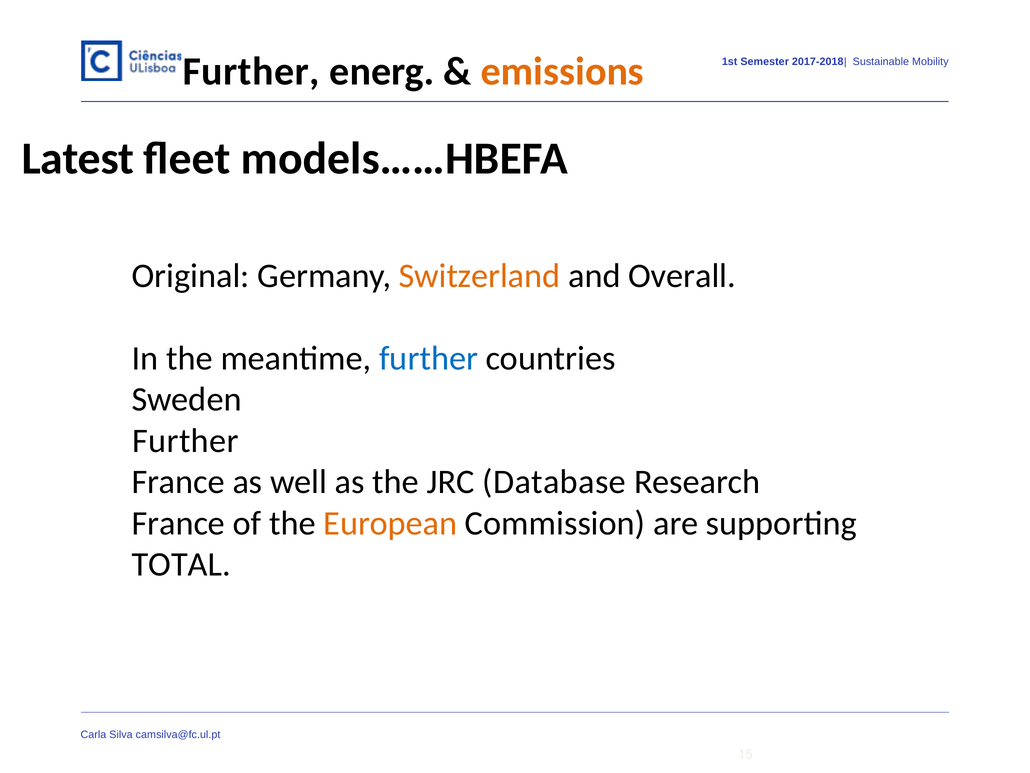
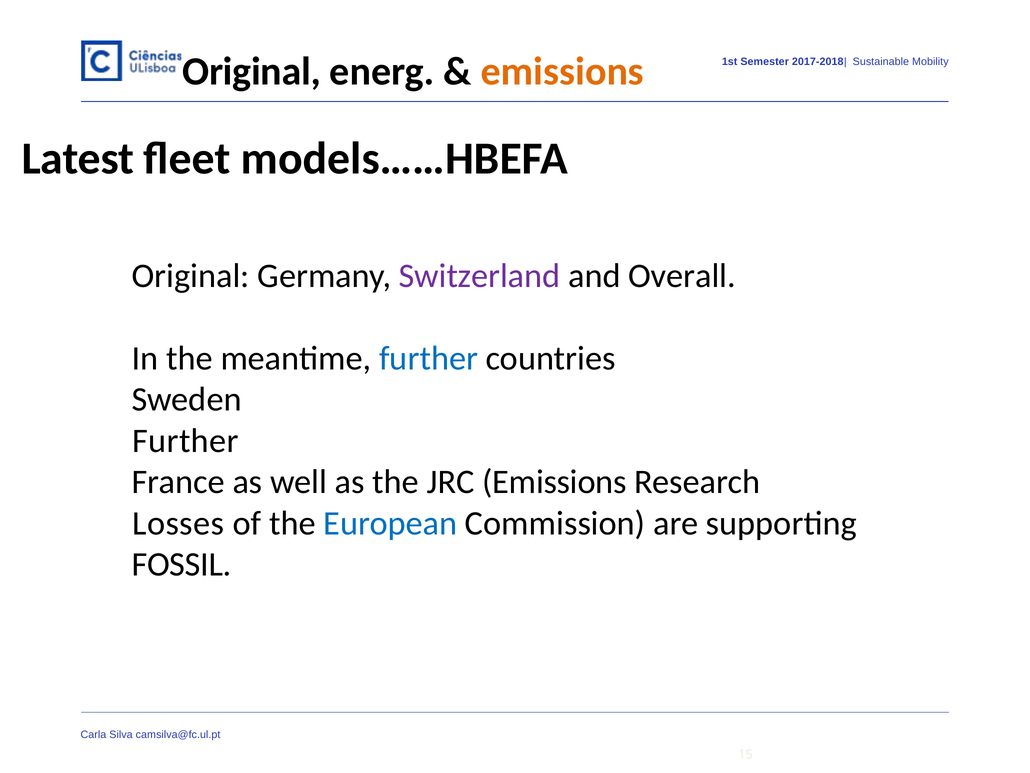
Further at (251, 71): Further -> Original
Switzerland colour: orange -> purple
JRC Database: Database -> Emissions
France at (178, 523): France -> Losses
European colour: orange -> blue
TOTAL: TOTAL -> FOSSIL
